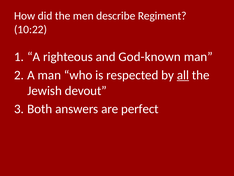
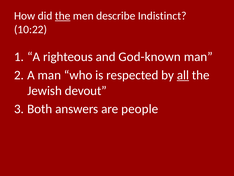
the at (63, 16) underline: none -> present
Regiment: Regiment -> Indistinct
perfect: perfect -> people
